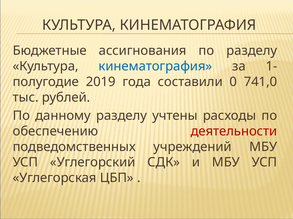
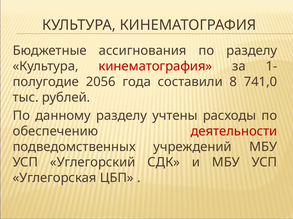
кинематография at (155, 66) colour: blue -> red
2019: 2019 -> 2056
0: 0 -> 8
